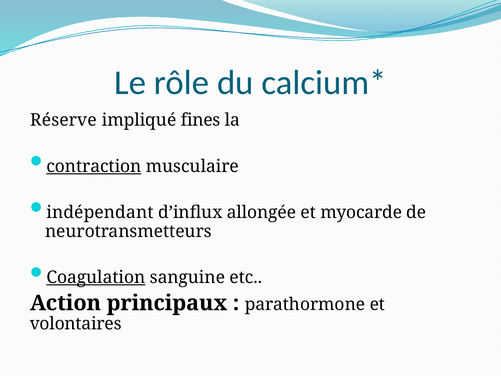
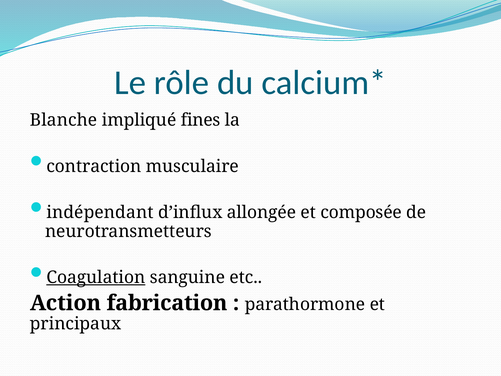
Réserve: Réserve -> Blanche
contraction underline: present -> none
myocarde: myocarde -> composée
principaux: principaux -> fabrication
volontaires: volontaires -> principaux
